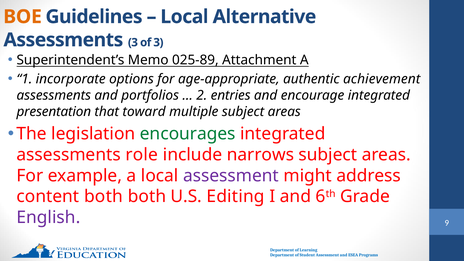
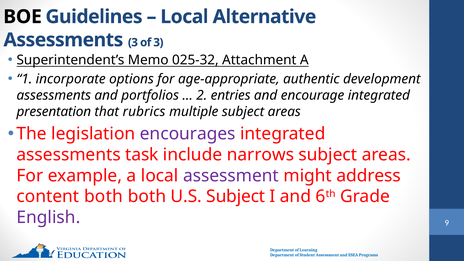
BOE colour: orange -> black
025-89: 025-89 -> 025-32
achievement: achievement -> development
toward: toward -> rubrics
encourages colour: green -> purple
role: role -> task
U.S Editing: Editing -> Subject
